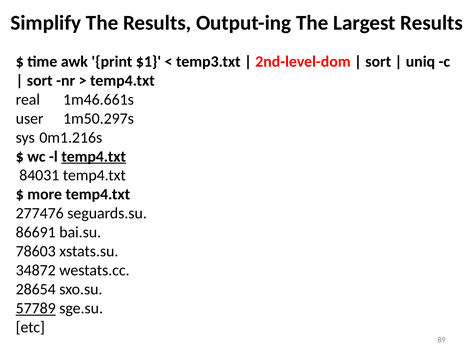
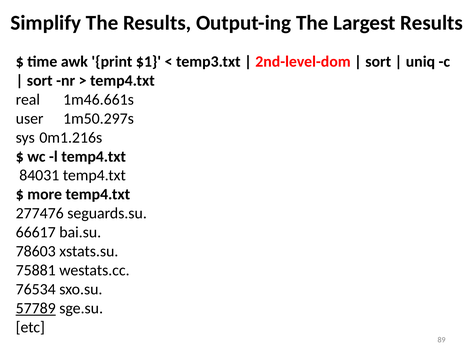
temp4.txt at (94, 156) underline: present -> none
86691: 86691 -> 66617
34872: 34872 -> 75881
28654: 28654 -> 76534
